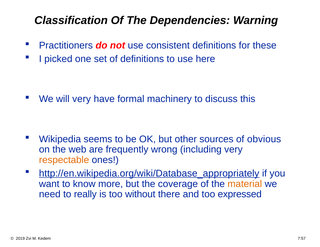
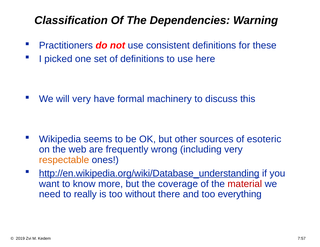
obvious: obvious -> esoteric
http://en.wikipedia.org/wiki/Database_appropriately: http://en.wikipedia.org/wiki/Database_appropriately -> http://en.wikipedia.org/wiki/Database_understanding
material colour: orange -> red
expressed: expressed -> everything
